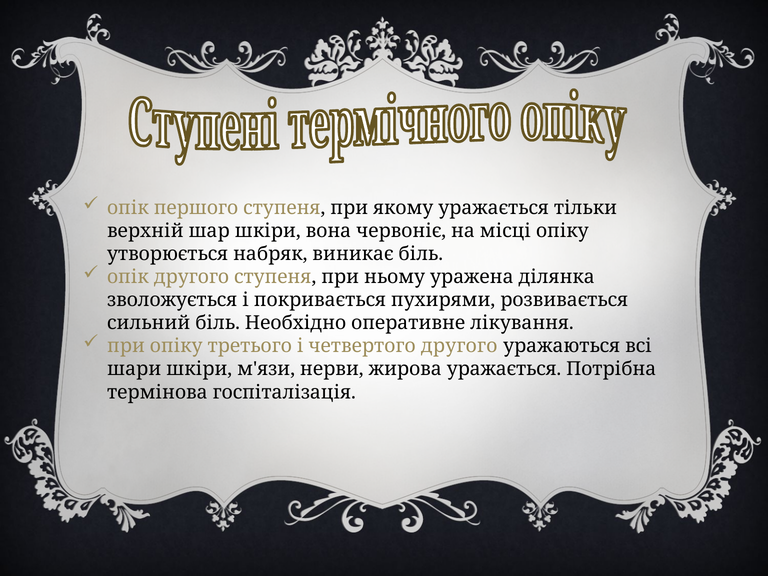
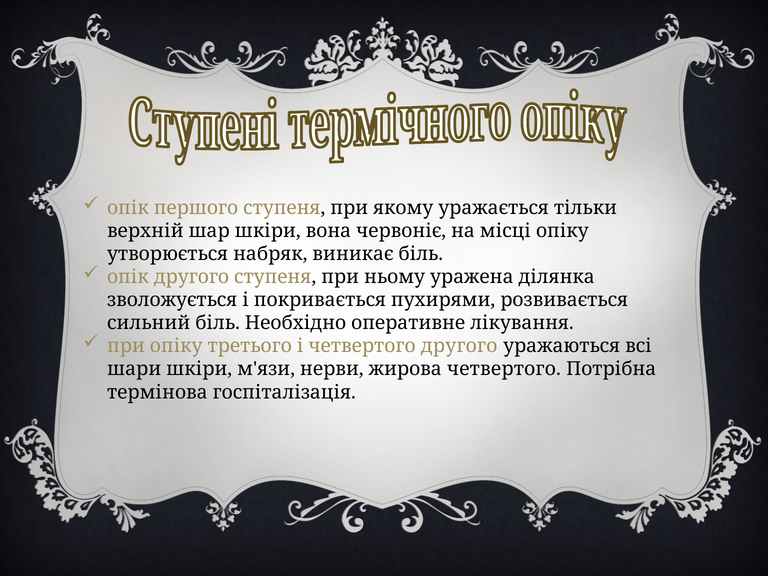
жирова уражається: уражається -> четвертого
